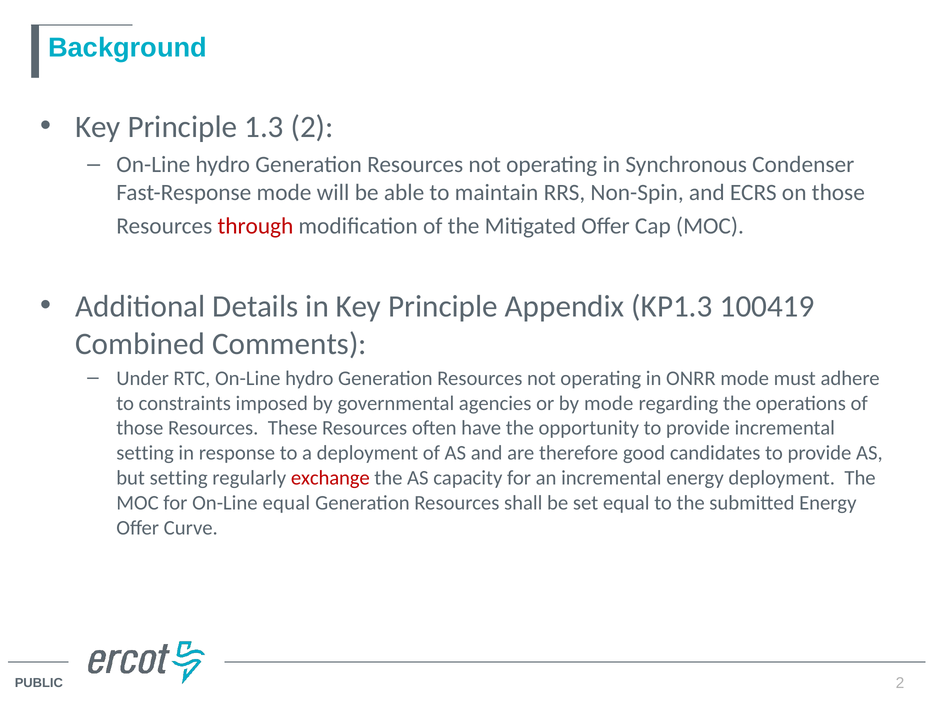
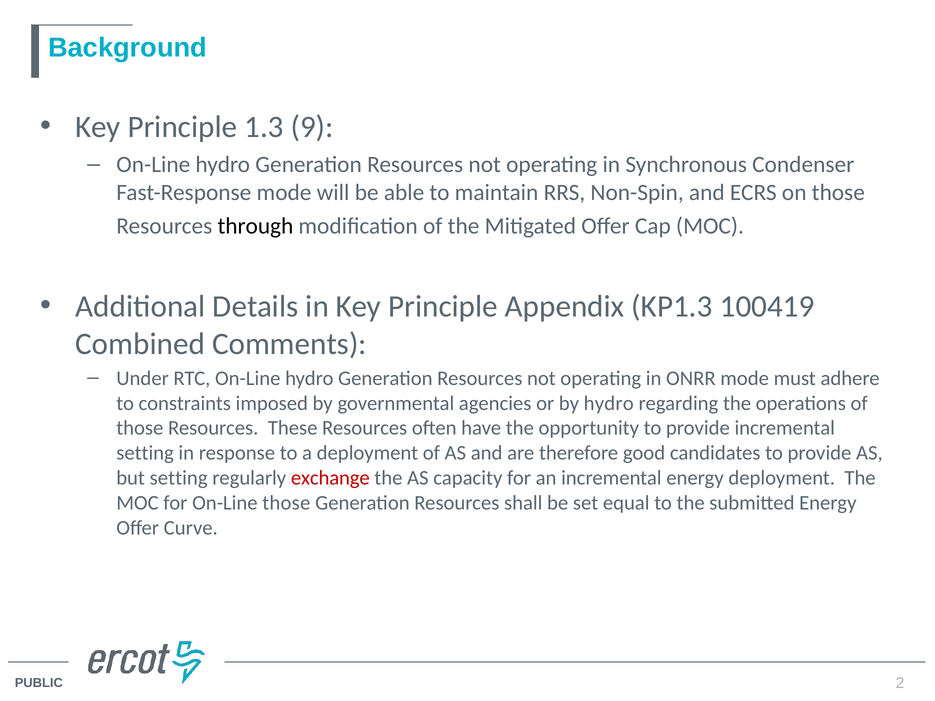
1.3 2: 2 -> 9
through colour: red -> black
by mode: mode -> hydro
On-Line equal: equal -> those
